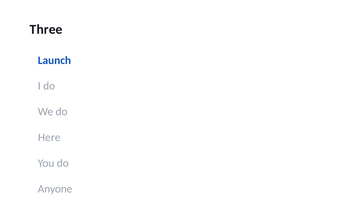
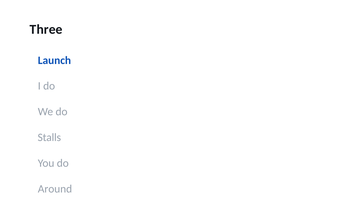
Here: Here -> Stalls
Anyone: Anyone -> Around
